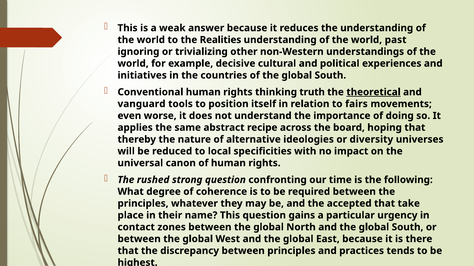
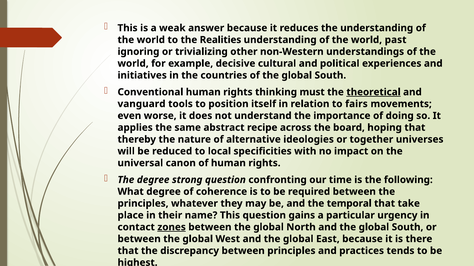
truth: truth -> must
diversity: diversity -> together
The rushed: rushed -> degree
accepted: accepted -> temporal
zones underline: none -> present
